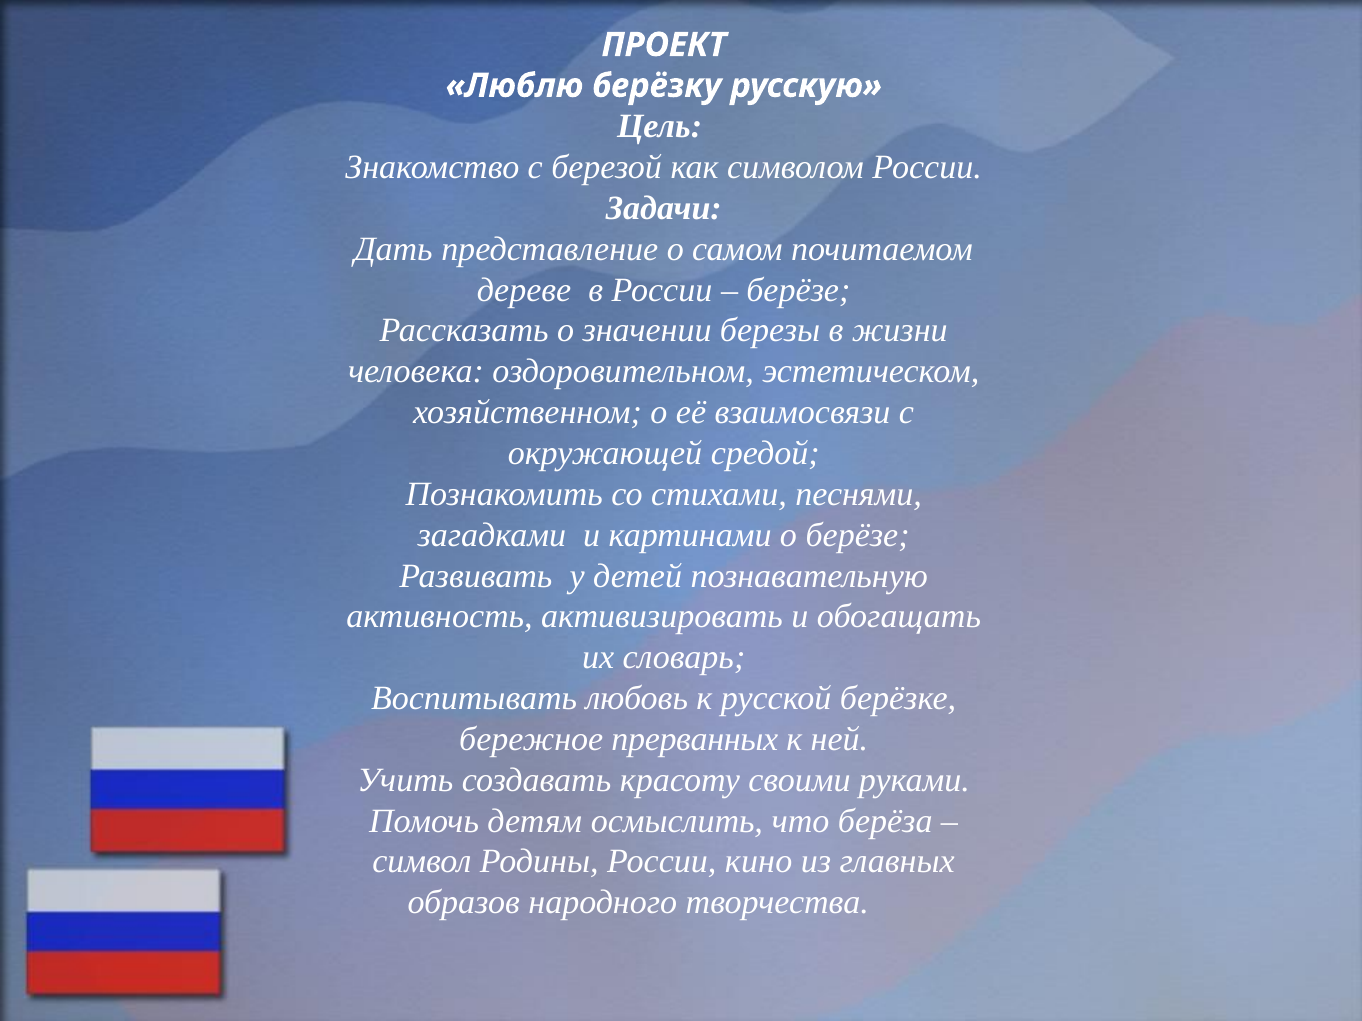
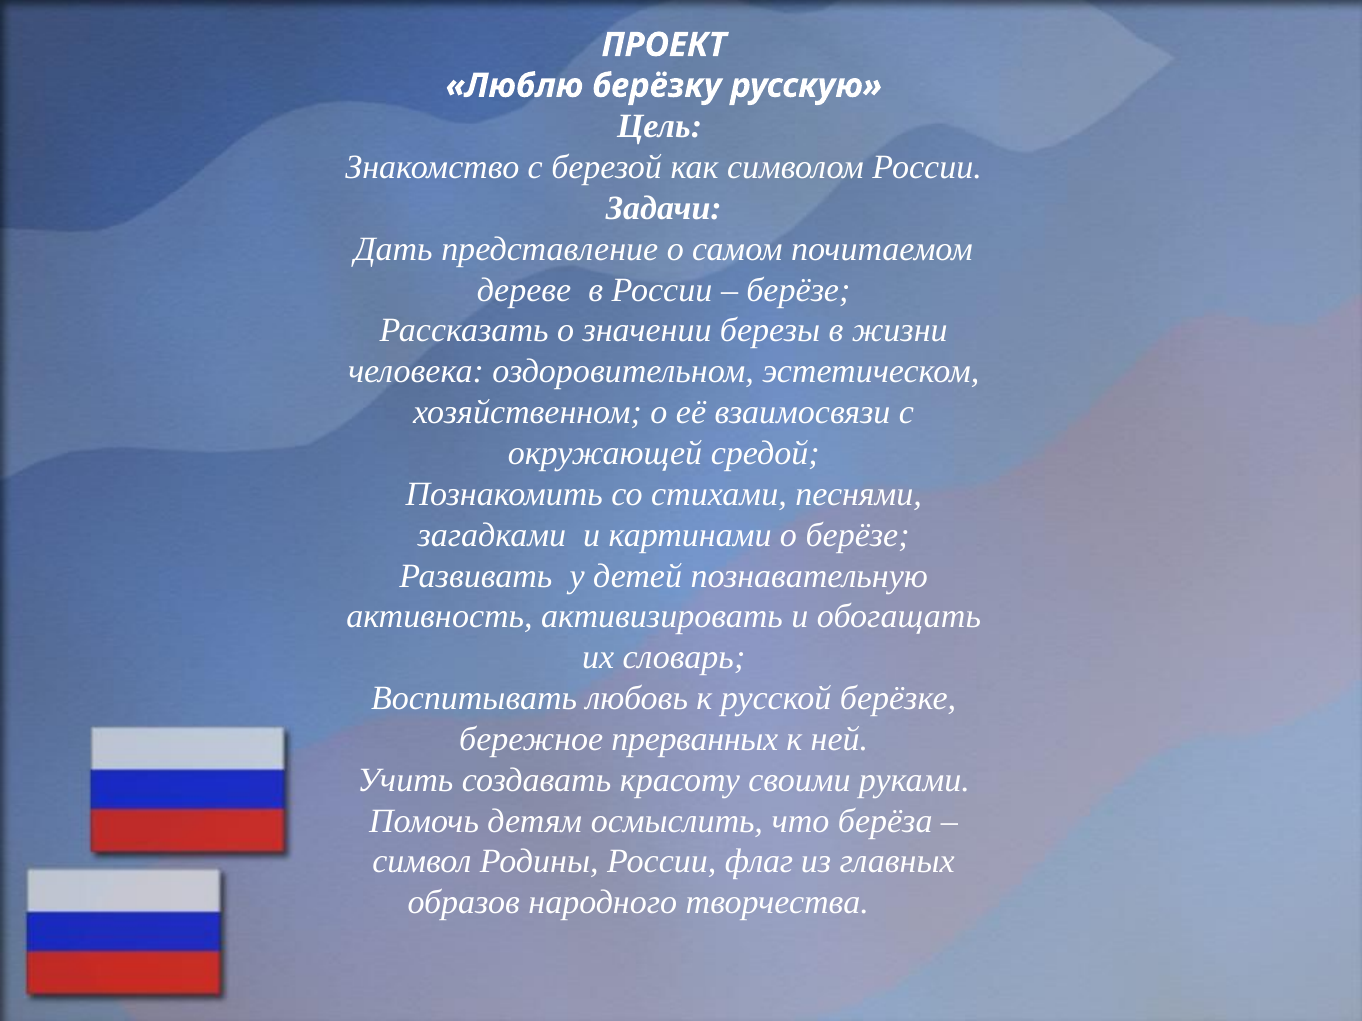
кино: кино -> флаг
